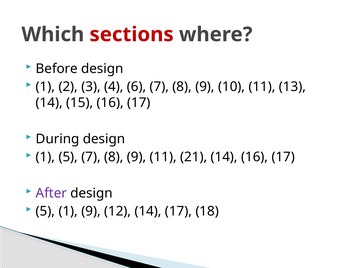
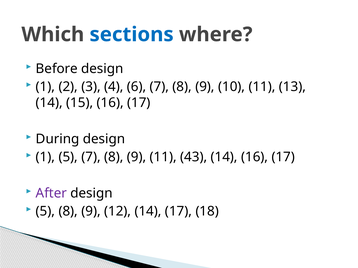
sections colour: red -> blue
21: 21 -> 43
5 1: 1 -> 8
